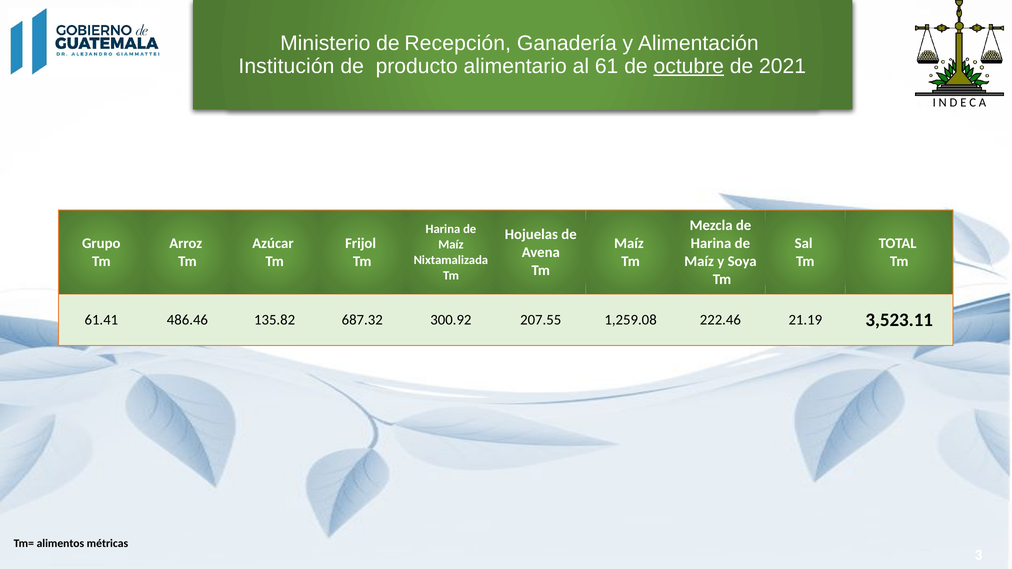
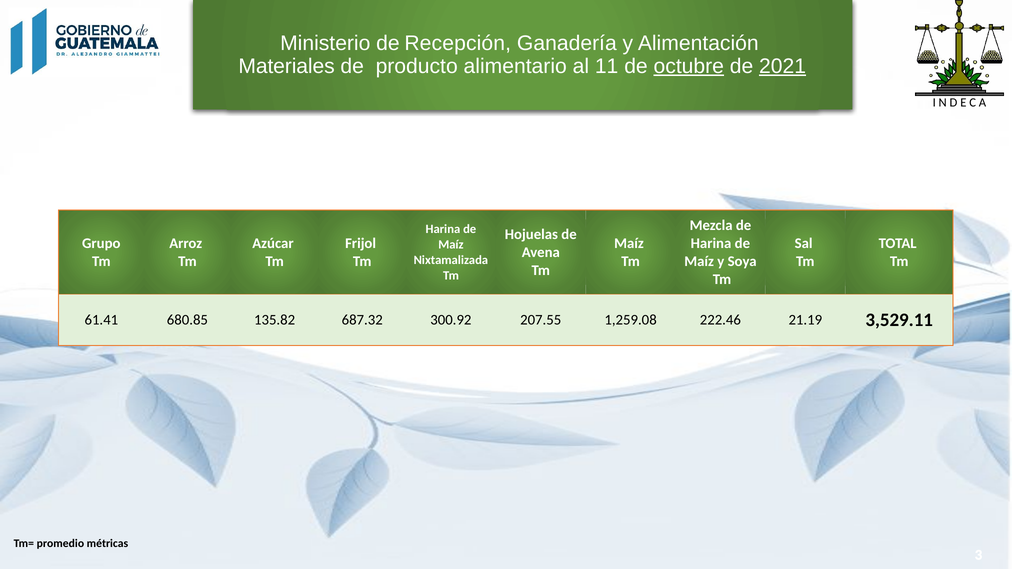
Institución: Institución -> Materiales
61: 61 -> 11
2021 underline: none -> present
486.46: 486.46 -> 680.85
3,523.11: 3,523.11 -> 3,529.11
alimentos: alimentos -> promedio
